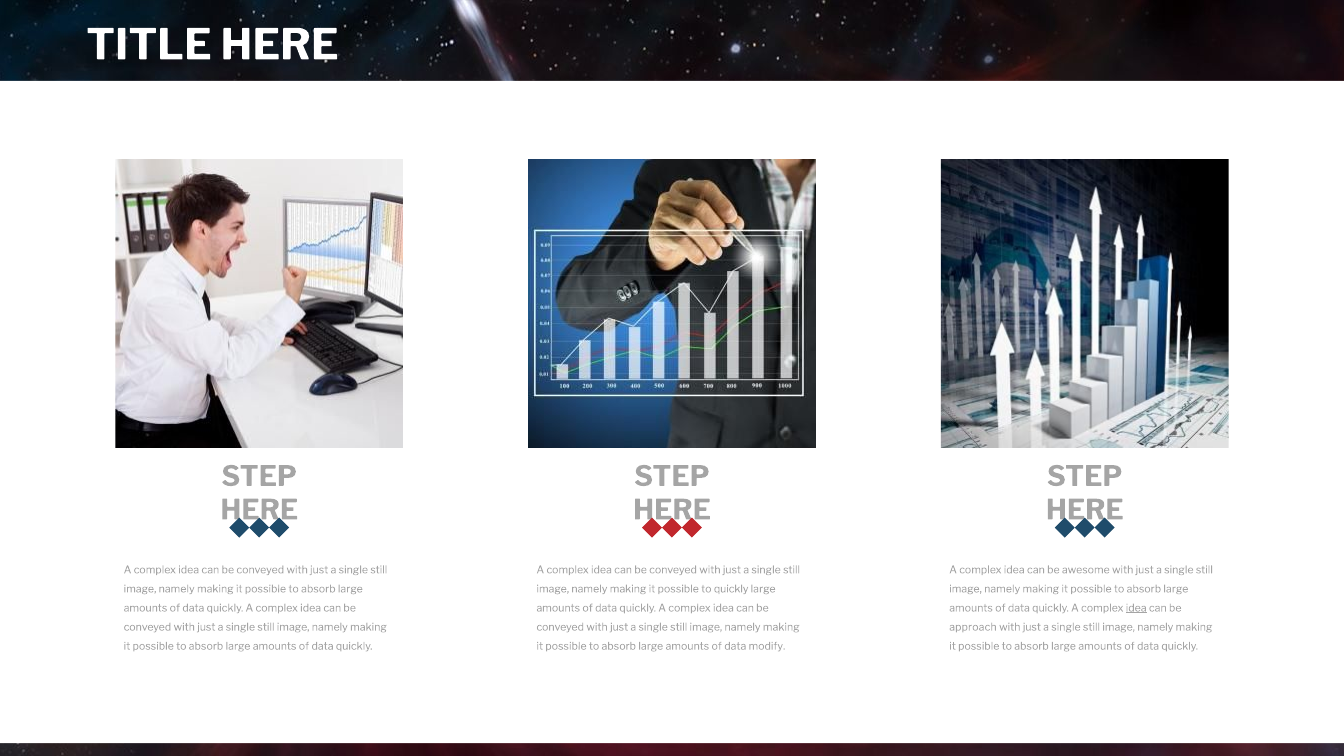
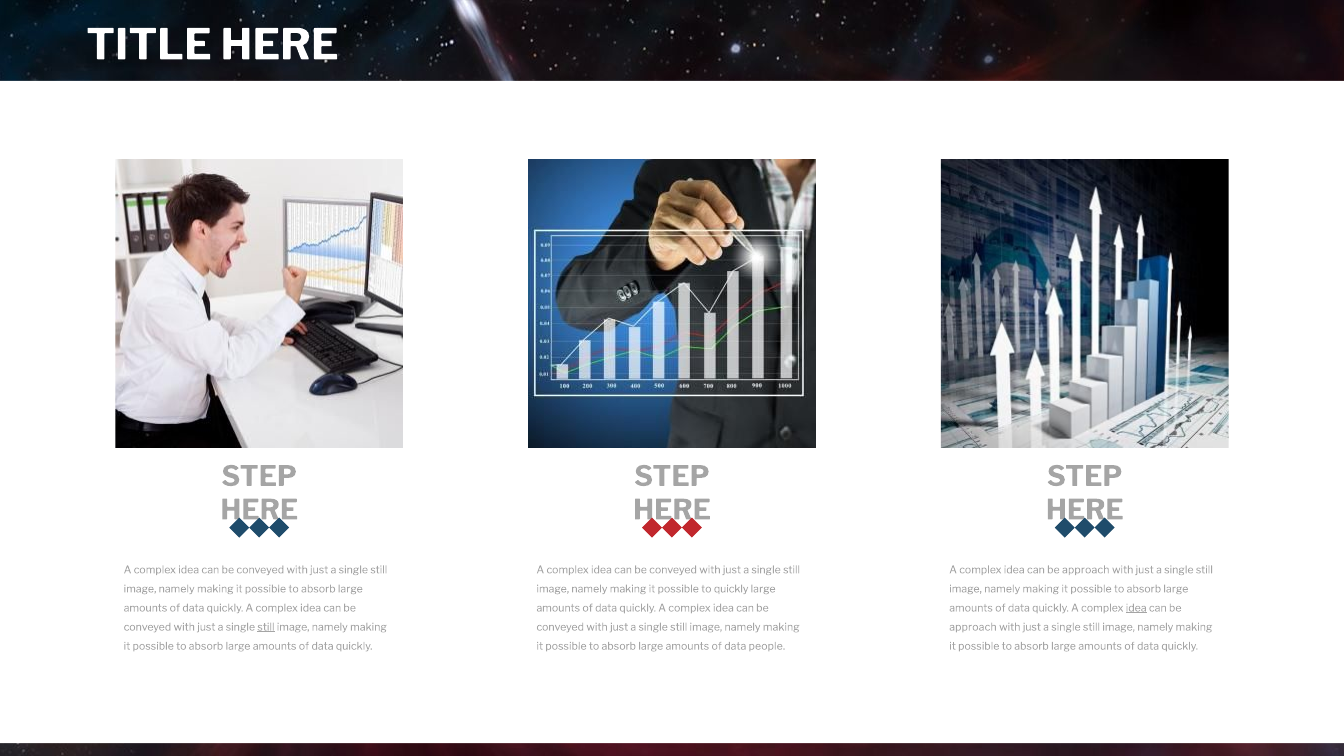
awesome at (1086, 570): awesome -> approach
still at (266, 627) underline: none -> present
modify: modify -> people
